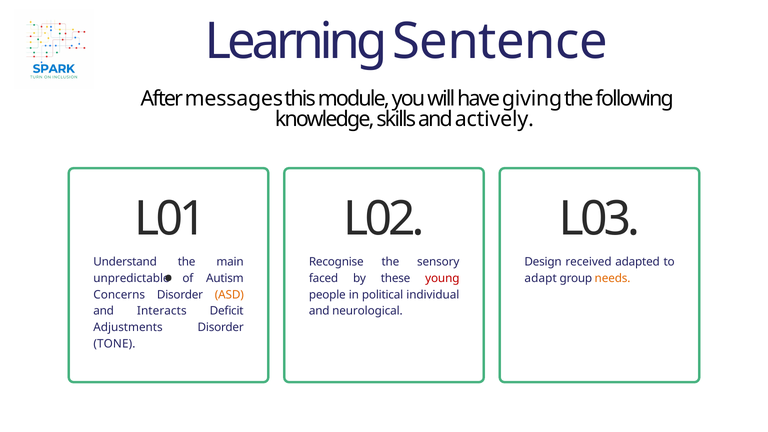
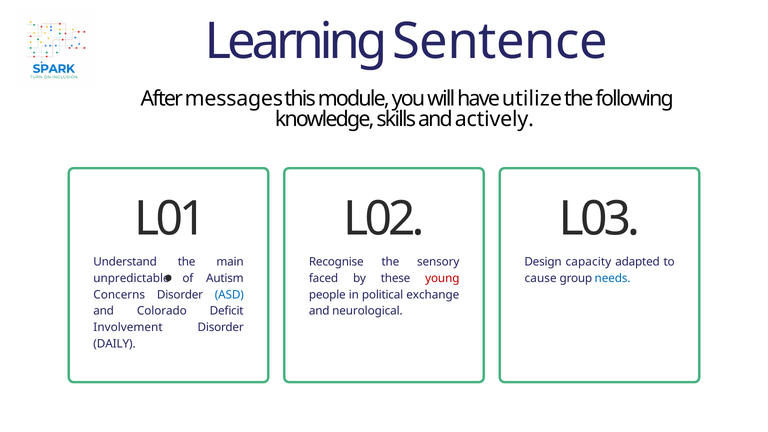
giving: giving -> utilize
received: received -> capacity
adapt: adapt -> cause
needs colour: orange -> blue
ASD colour: orange -> blue
individual: individual -> exchange
Interacts: Interacts -> Colorado
Adjustments: Adjustments -> Involvement
TONE: TONE -> DAILY
